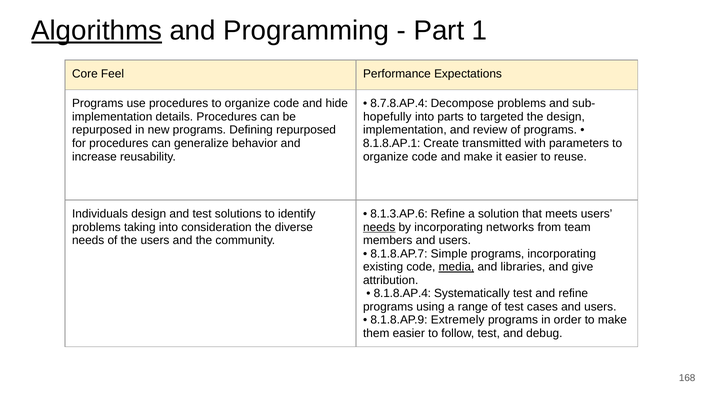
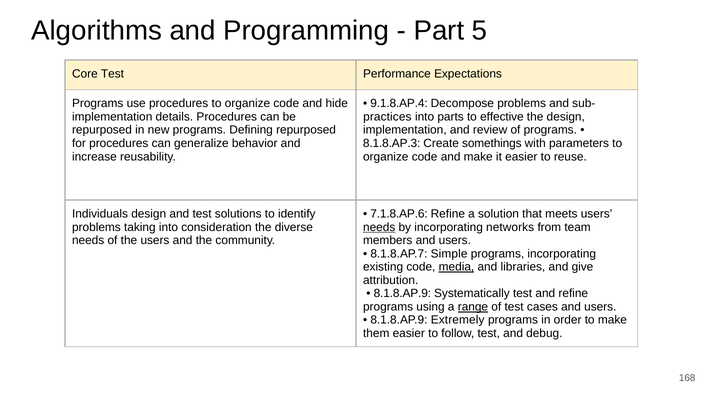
Algorithms underline: present -> none
1: 1 -> 5
Core Feel: Feel -> Test
8.7.8.AP.4: 8.7.8.AP.4 -> 9.1.8.AP.4
hopefully: hopefully -> practices
targeted: targeted -> effective
8.1.8.AP.1: 8.1.8.AP.1 -> 8.1.8.AP.3
transmitted: transmitted -> somethings
8.1.3.AP.6: 8.1.3.AP.6 -> 7.1.8.AP.6
8.1.8.AP.4 at (402, 294): 8.1.8.AP.4 -> 8.1.8.AP.9
range underline: none -> present
